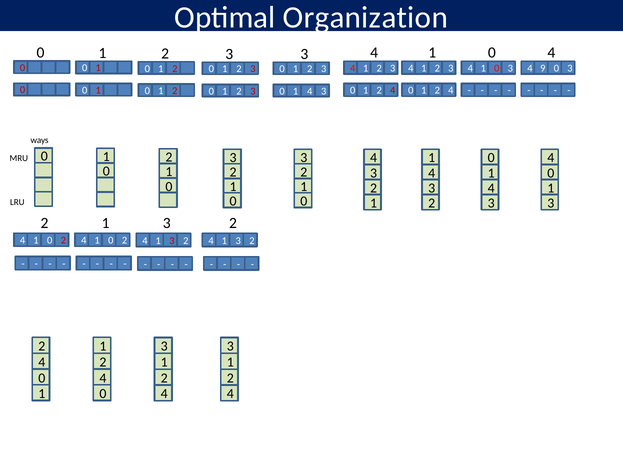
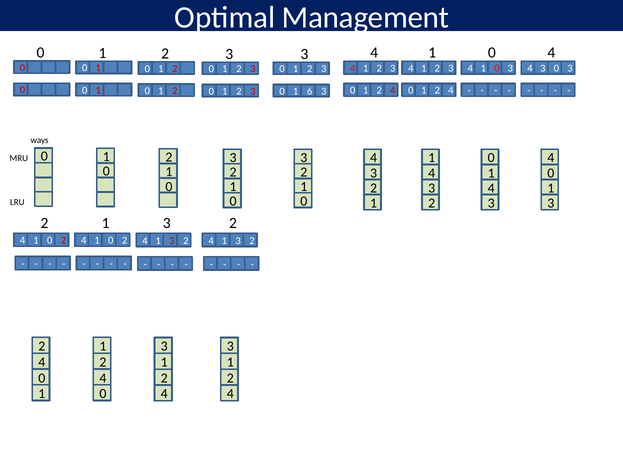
Organization: Organization -> Management
9 at (543, 68): 9 -> 3
4 at (310, 91): 4 -> 6
